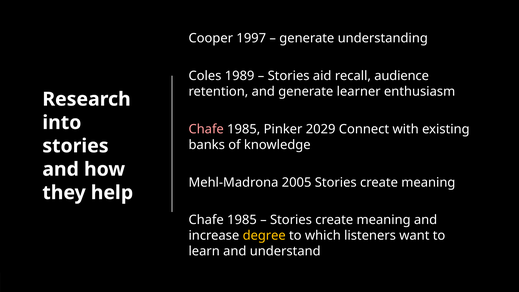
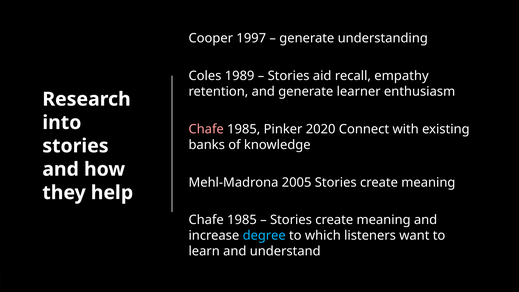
audience: audience -> empathy
2029: 2029 -> 2020
degree colour: yellow -> light blue
